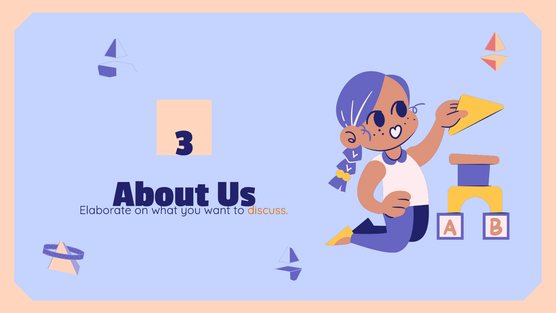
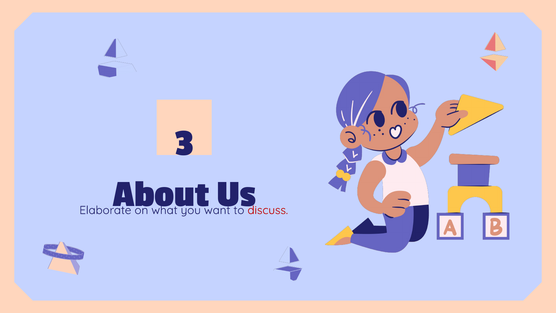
discuss colour: orange -> red
